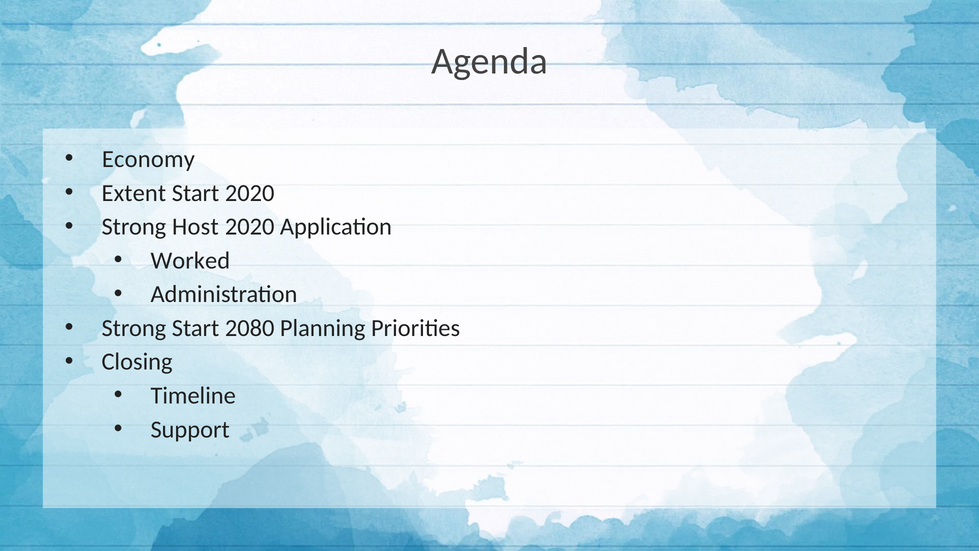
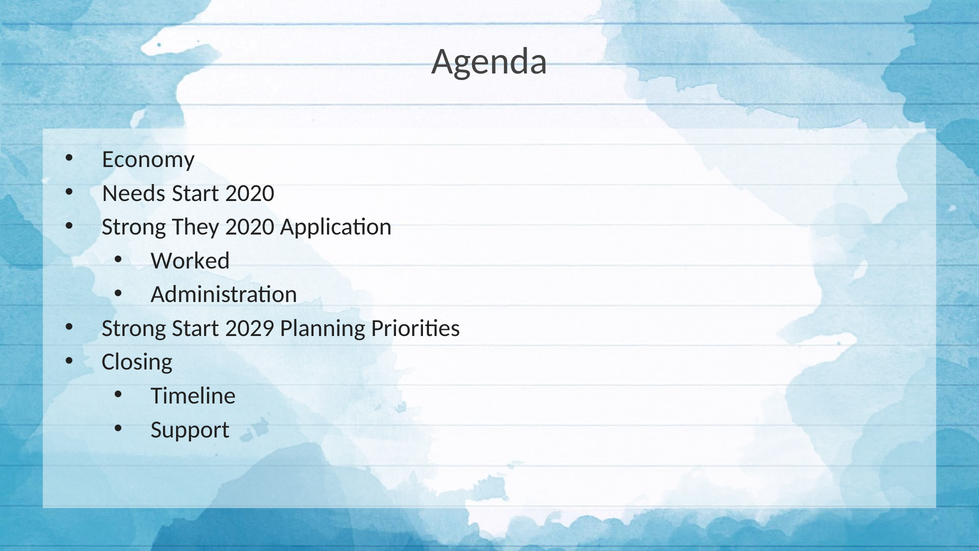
Extent: Extent -> Needs
Host: Host -> They
2080: 2080 -> 2029
